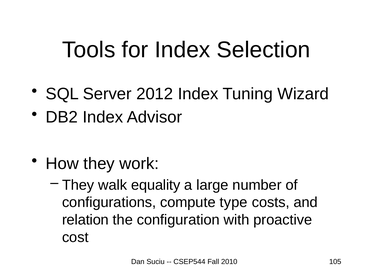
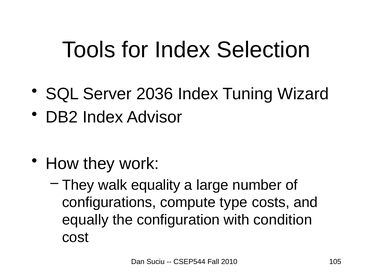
2012: 2012 -> 2036
relation: relation -> equally
proactive: proactive -> condition
